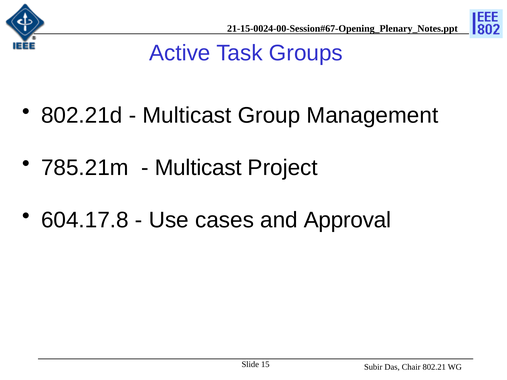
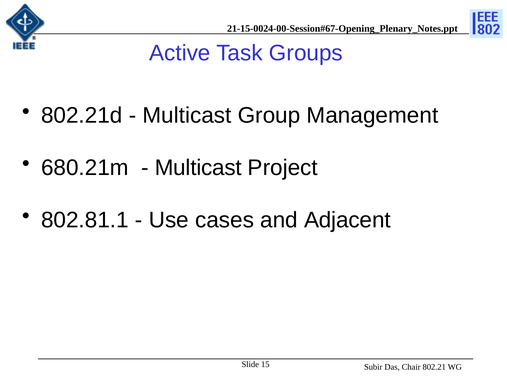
785.21m: 785.21m -> 680.21m
604.17.8: 604.17.8 -> 802.81.1
Approval: Approval -> Adjacent
